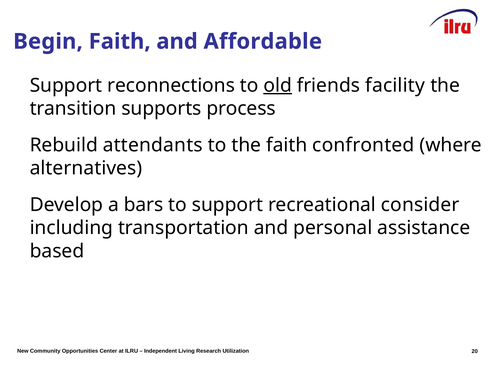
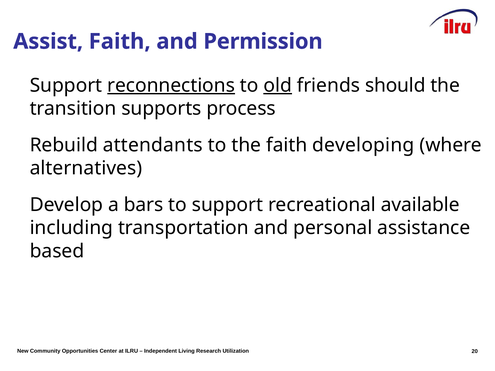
Begin: Begin -> Assist
Affordable: Affordable -> Permission
reconnections underline: none -> present
facility: facility -> should
confronted: confronted -> developing
consider: consider -> available
